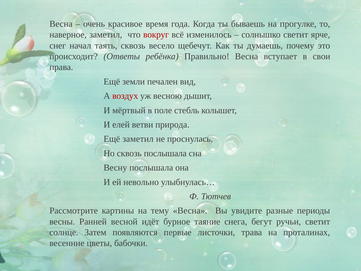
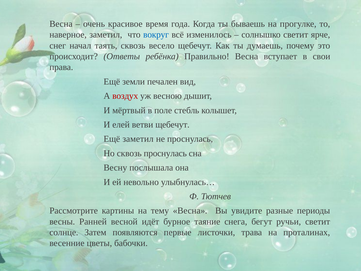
вокруг colour: red -> blue
ветви природа: природа -> щебечут
сквозь послышала: послышала -> проснулась
